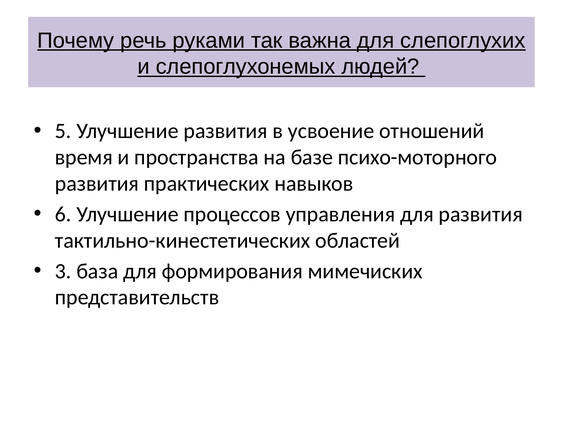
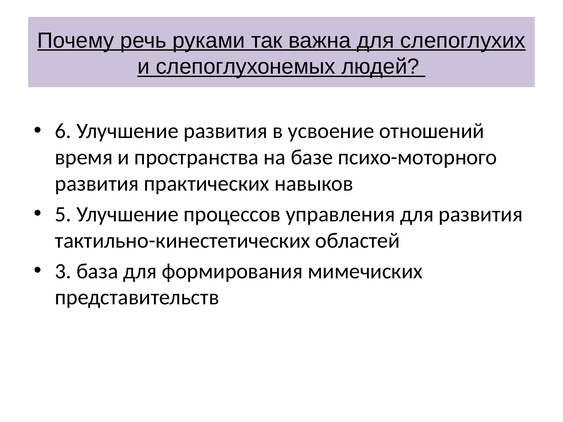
5: 5 -> 6
6: 6 -> 5
